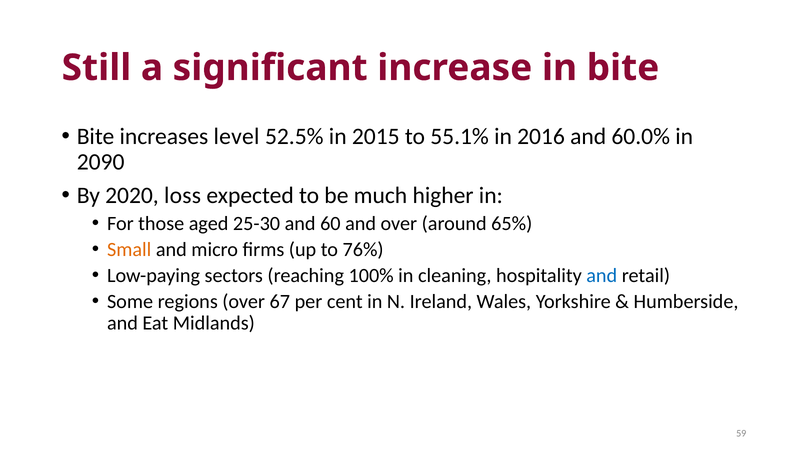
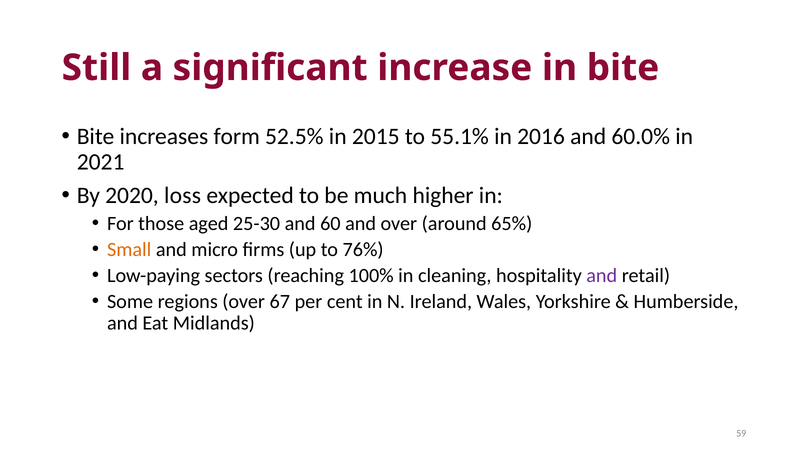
level: level -> form
2090: 2090 -> 2021
and at (602, 276) colour: blue -> purple
